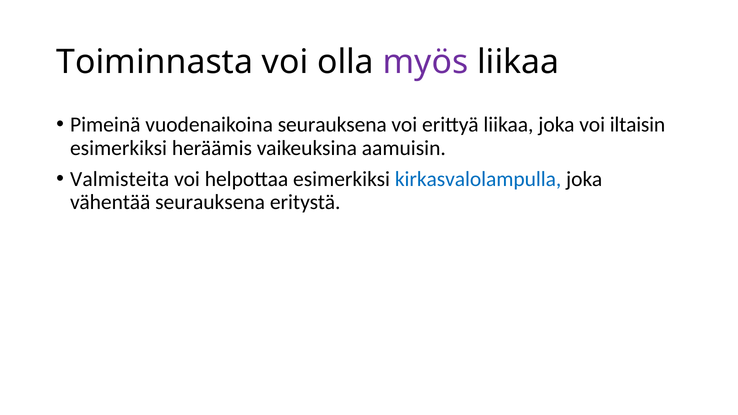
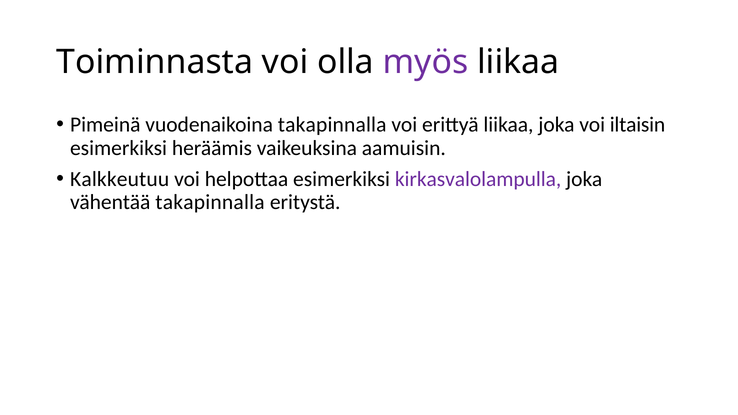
vuodenaikoina seurauksena: seurauksena -> takapinnalla
Valmisteita: Valmisteita -> Kalkkeutuu
kirkasvalolampulla colour: blue -> purple
vähentää seurauksena: seurauksena -> takapinnalla
